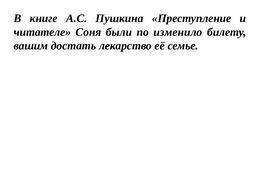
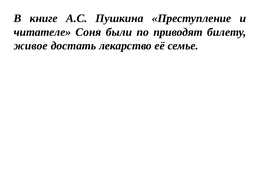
изменило: изменило -> приводят
вашим: вашим -> живое
